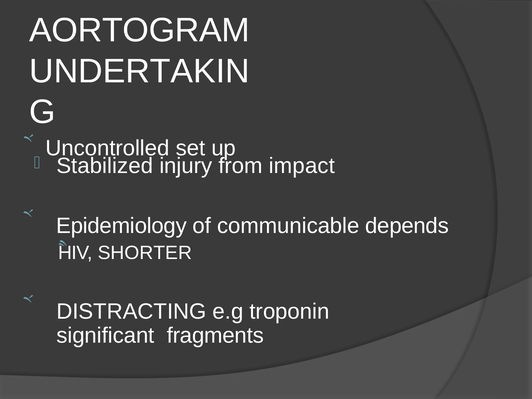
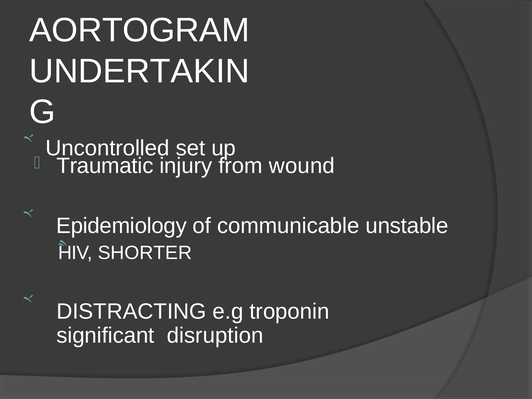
Stabilized: Stabilized -> Traumatic
impact: impact -> wound
depends: depends -> unstable
fragments: fragments -> disruption
